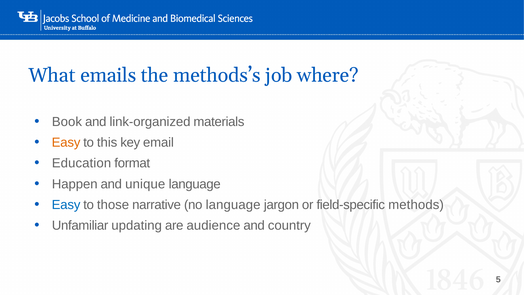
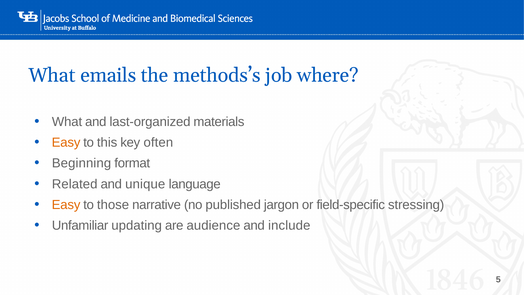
Book at (67, 122): Book -> What
link-organized: link-organized -> last-organized
email: email -> often
Education: Education -> Beginning
Happen: Happen -> Related
Easy at (66, 205) colour: blue -> orange
no language: language -> published
methods: methods -> stressing
country: country -> include
